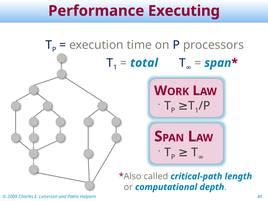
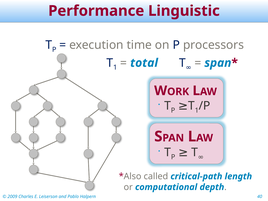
Executing: Executing -> Linguistic
